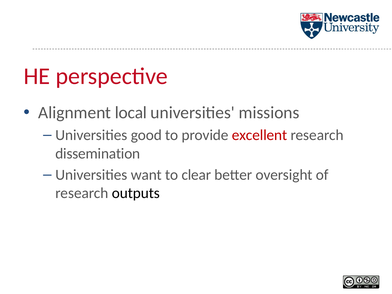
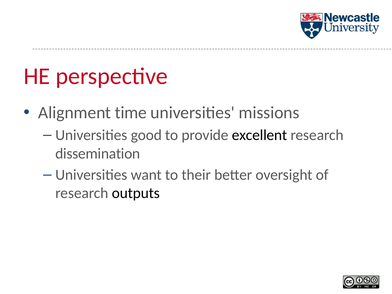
local: local -> time
excellent colour: red -> black
clear: clear -> their
